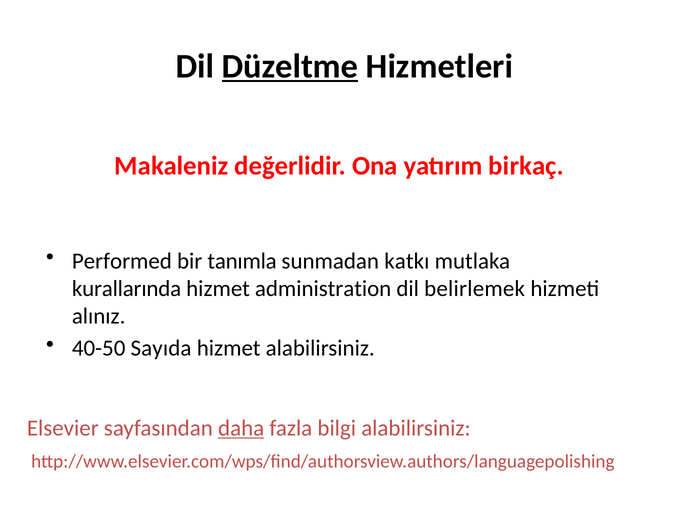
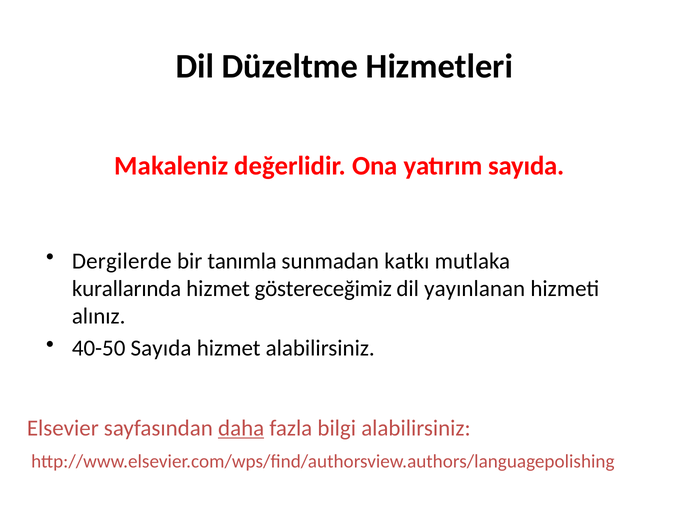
Düzeltme underline: present -> none
yatırım birkaç: birkaç -> sayıda
Performed: Performed -> Dergilerde
administration: administration -> göstereceğimiz
belirlemek: belirlemek -> yayınlanan
